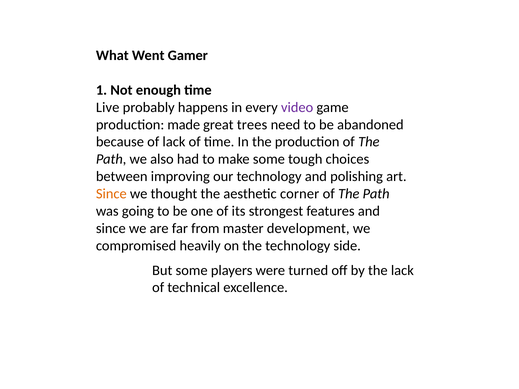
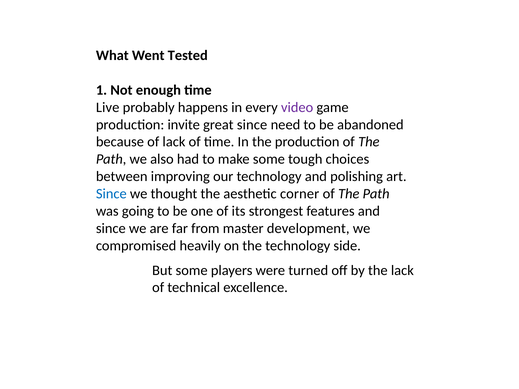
Gamer: Gamer -> Tested
made: made -> invite
great trees: trees -> since
Since at (111, 194) colour: orange -> blue
